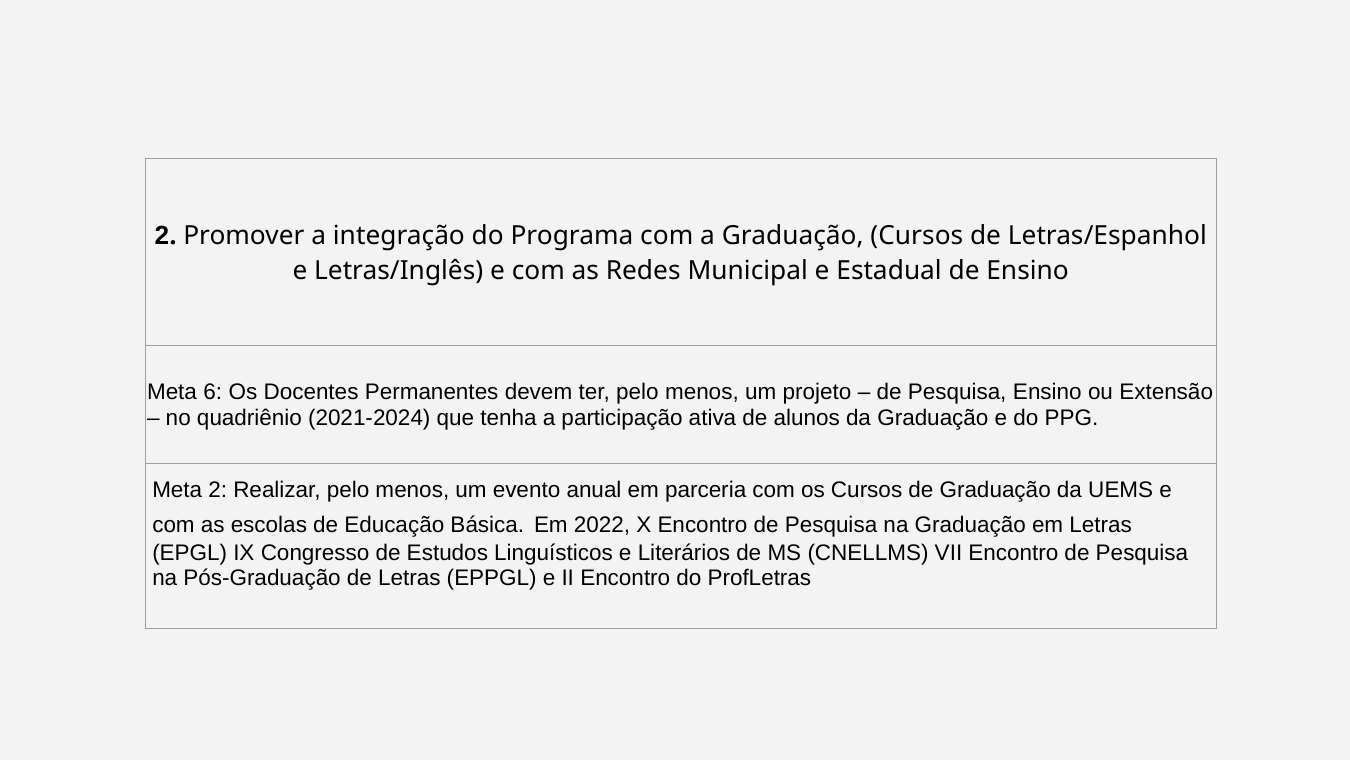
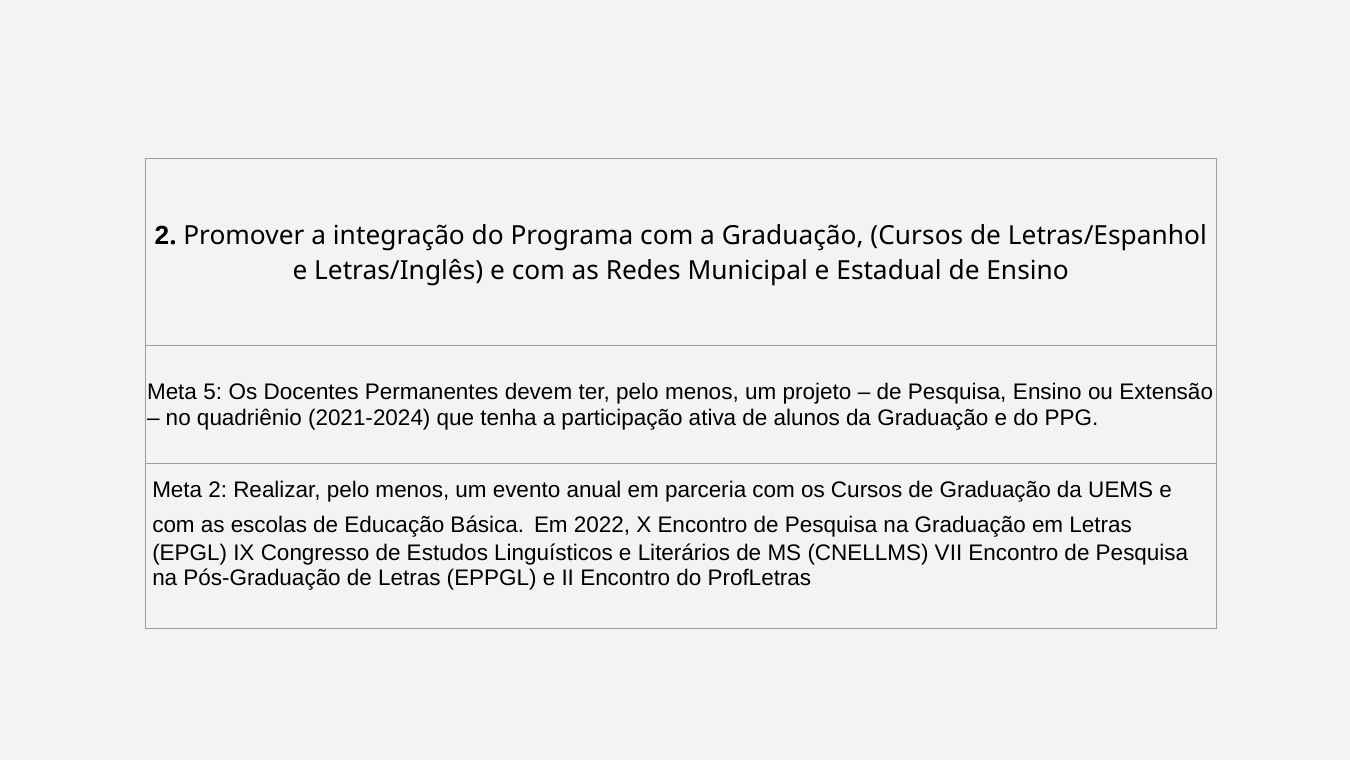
6: 6 -> 5
